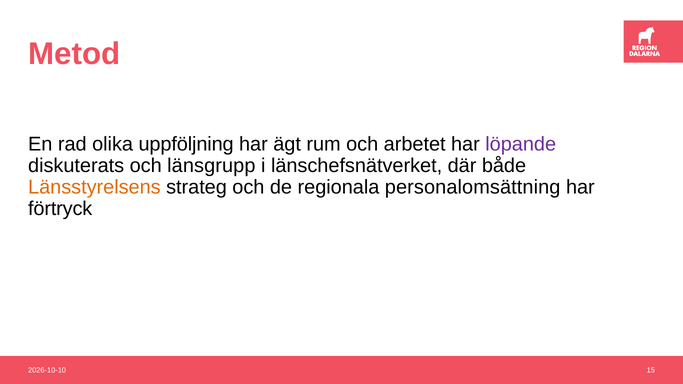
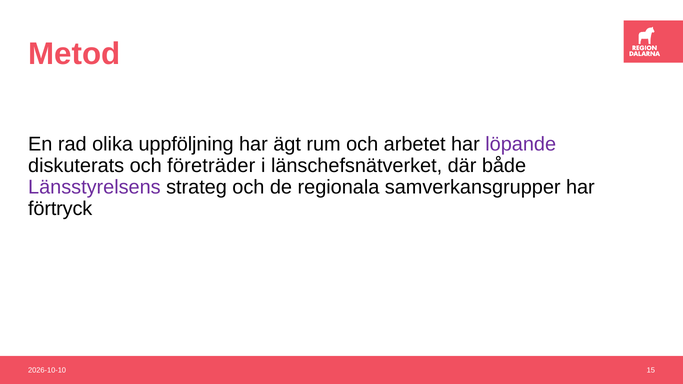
länsgrupp: länsgrupp -> företräder
Länsstyrelsens colour: orange -> purple
personalomsättning: personalomsättning -> samverkansgrupper
